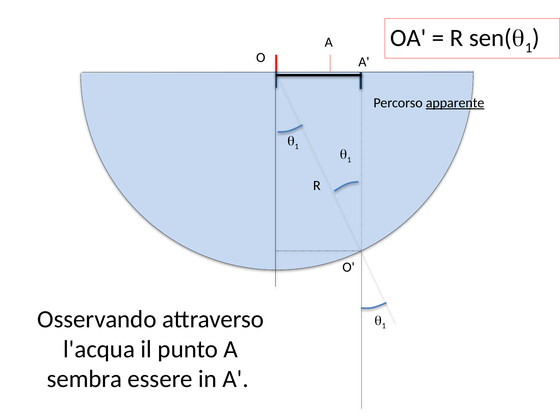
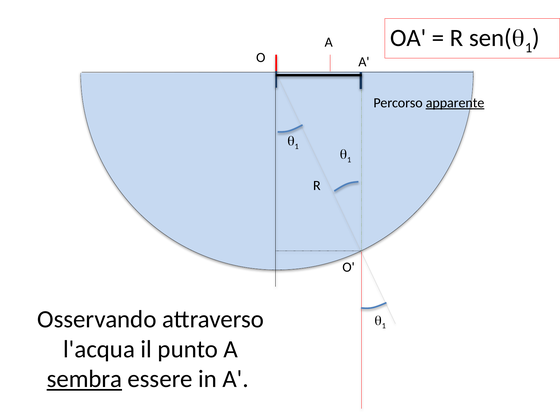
sembra underline: none -> present
